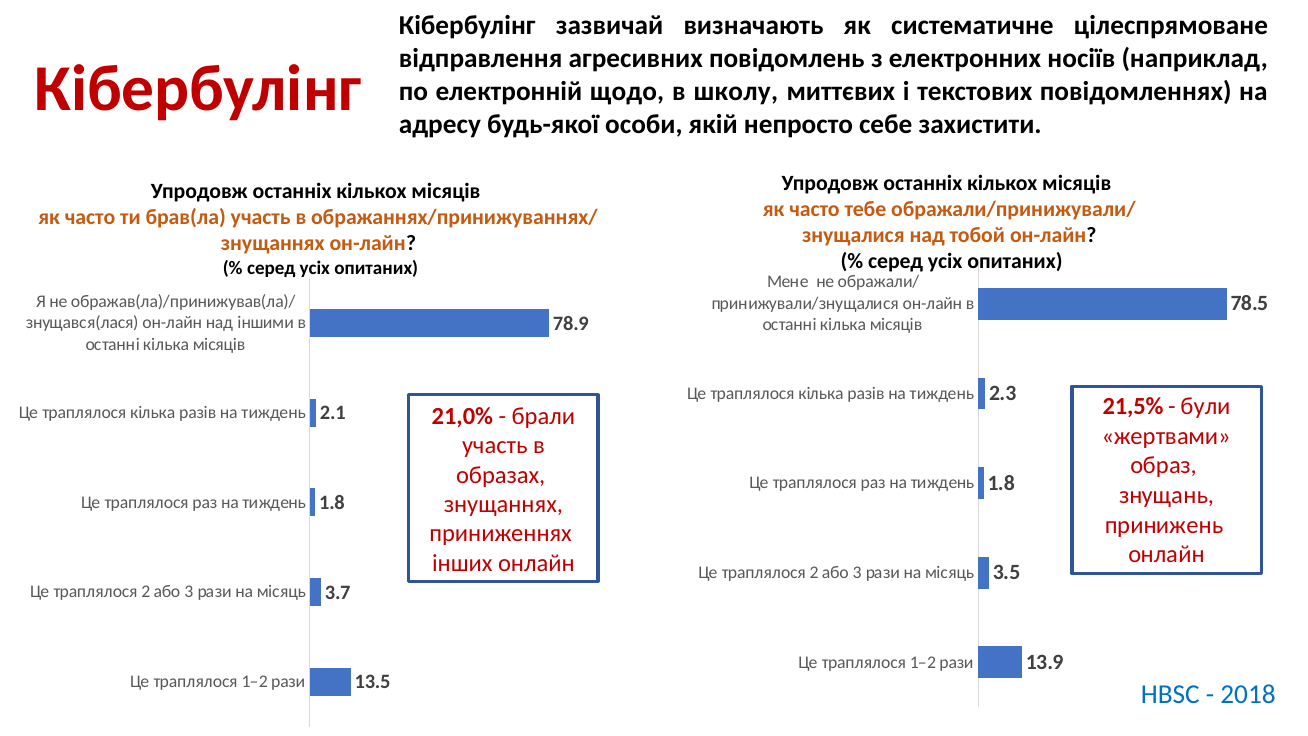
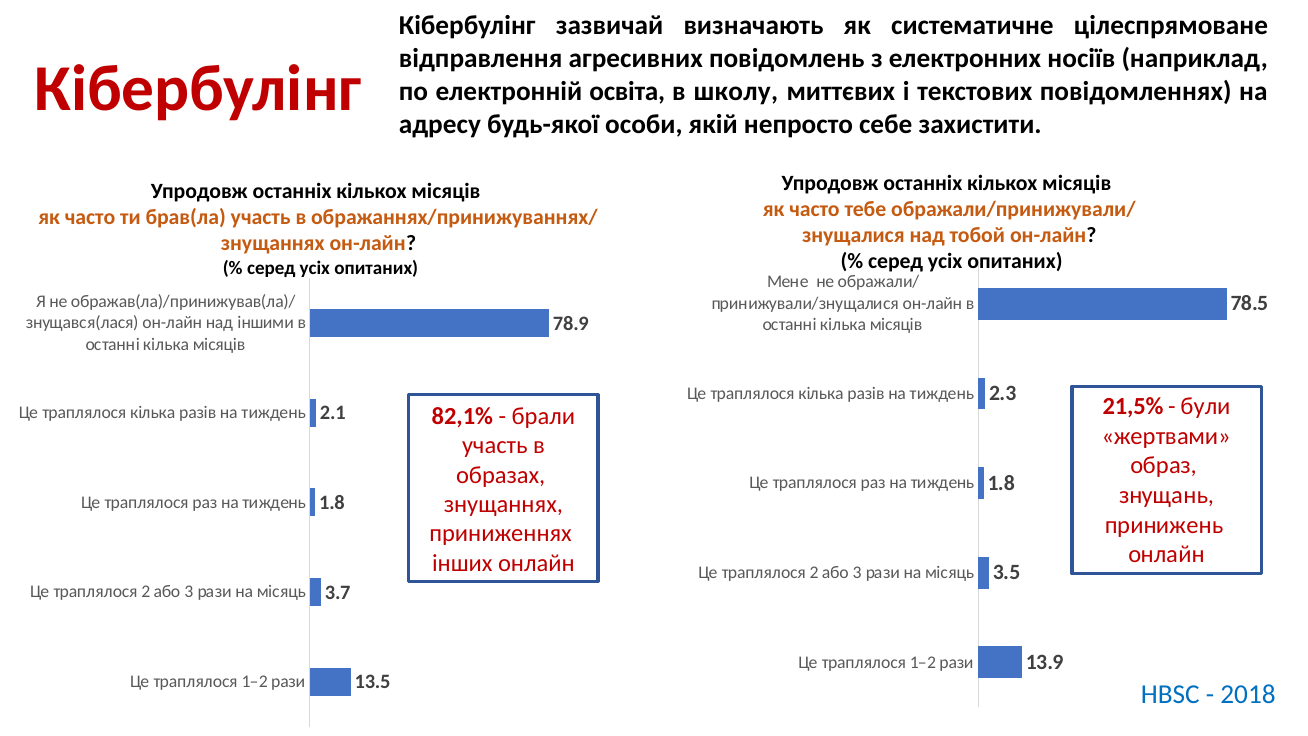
щодо: щодо -> освіта
21,0%: 21,0% -> 82,1%
